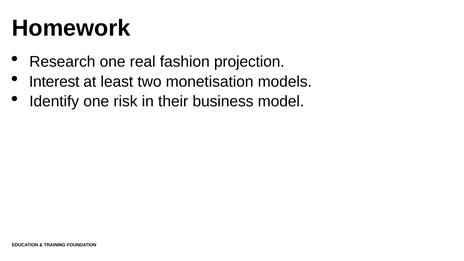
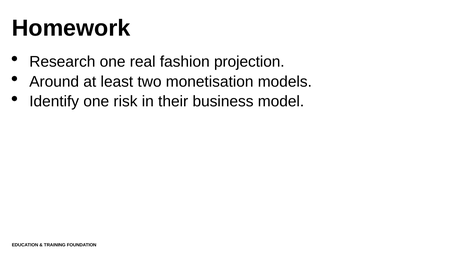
Interest: Interest -> Around
